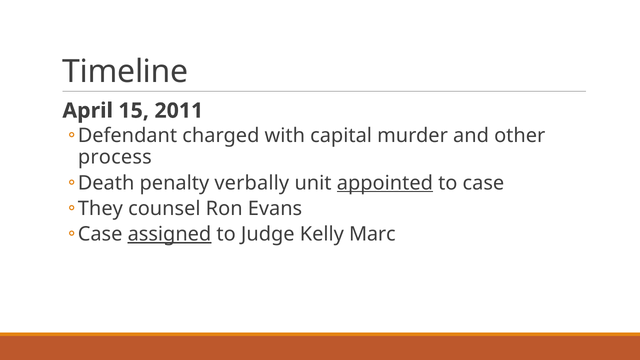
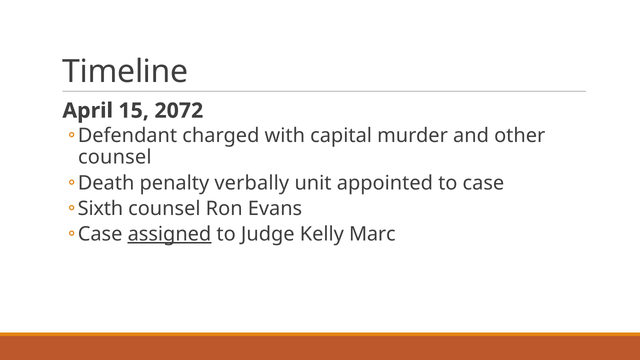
2011: 2011 -> 2072
process at (115, 157): process -> counsel
appointed underline: present -> none
They: They -> Sixth
